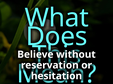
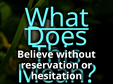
What underline: none -> present
